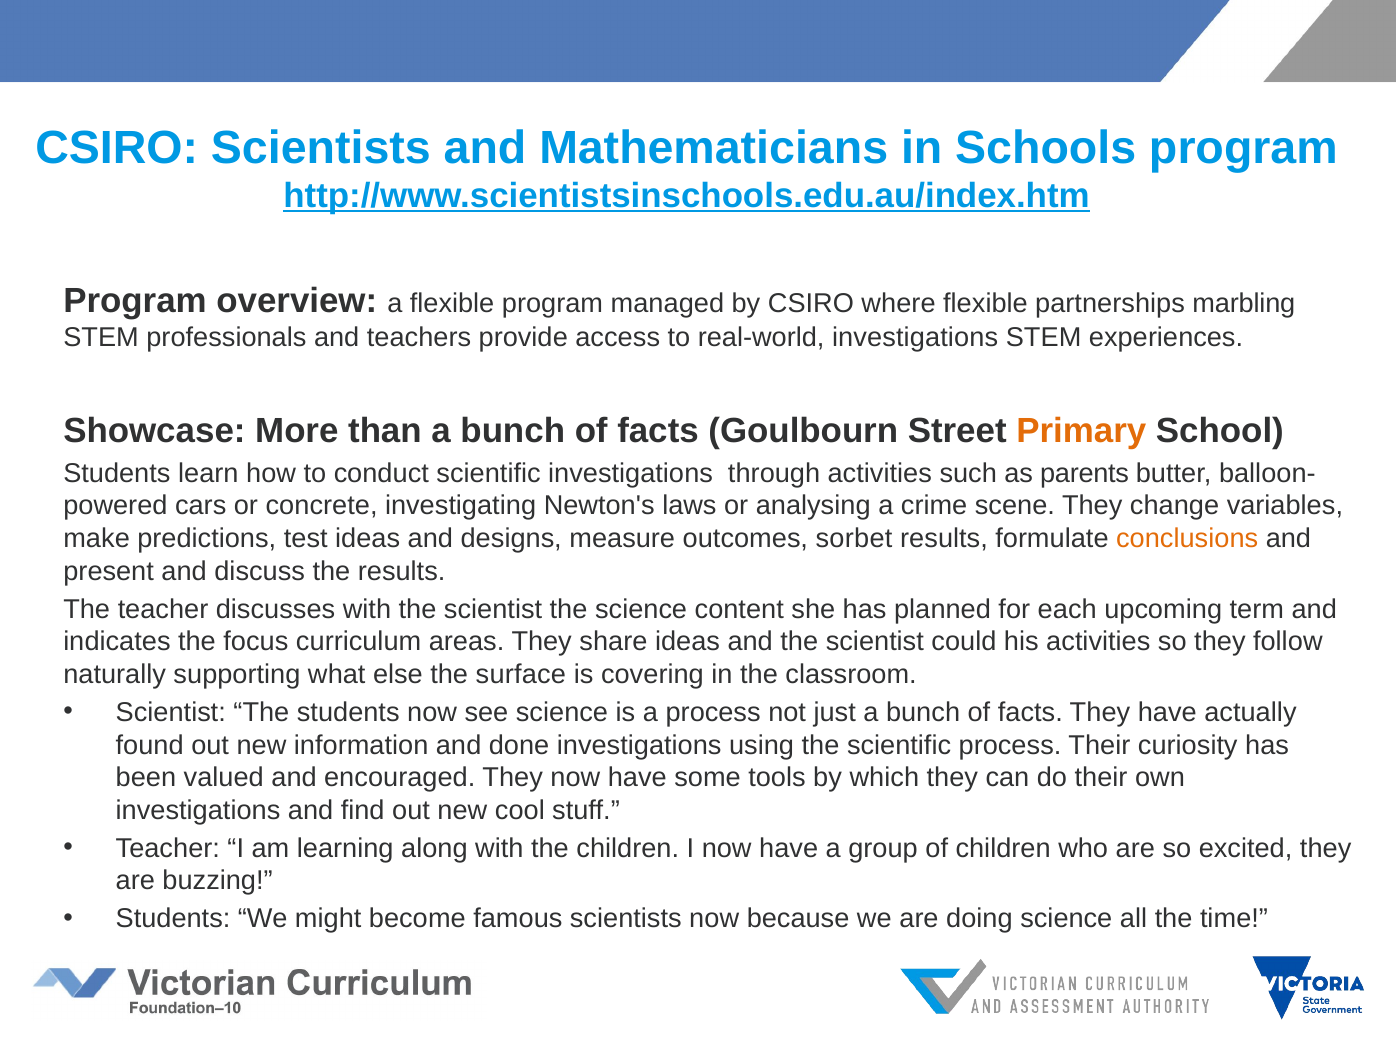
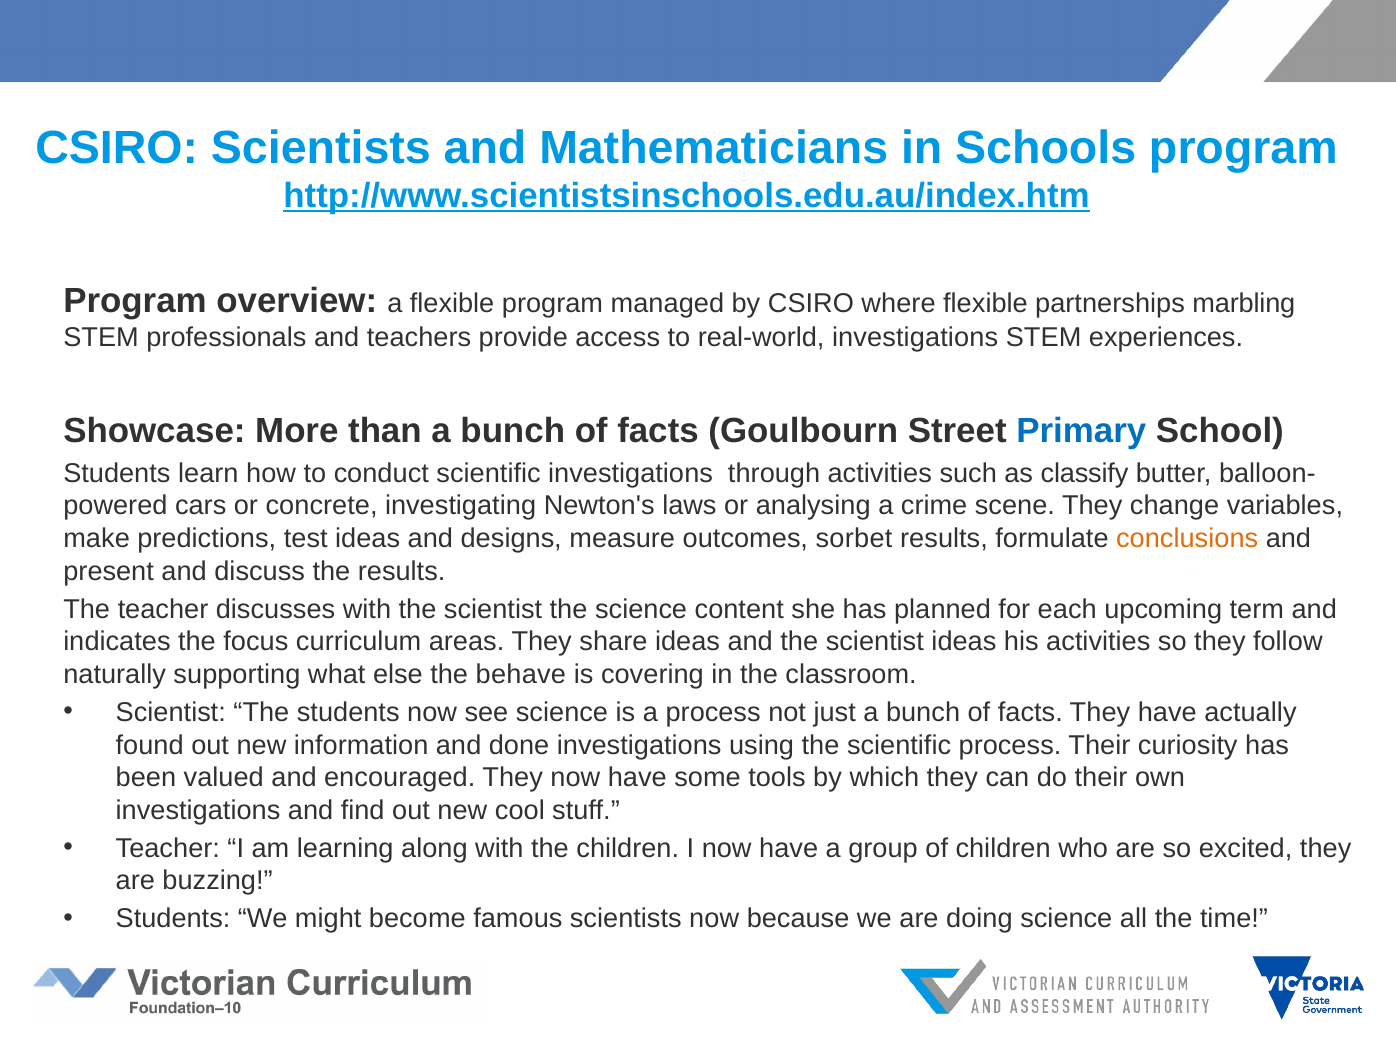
Primary colour: orange -> blue
parents: parents -> classify
scientist could: could -> ideas
surface: surface -> behave
